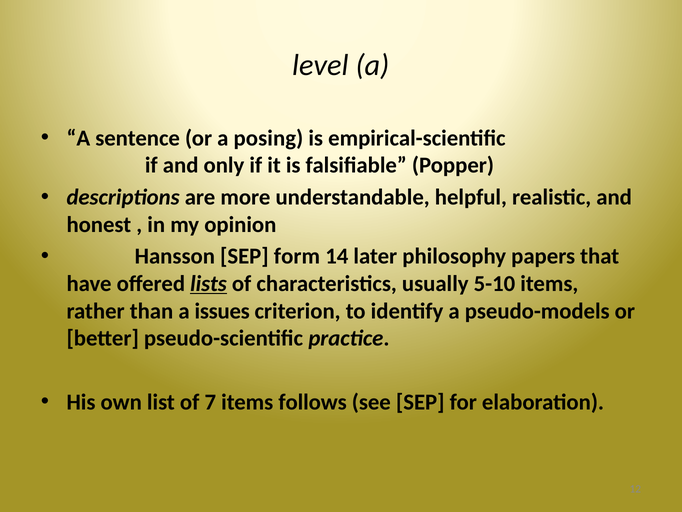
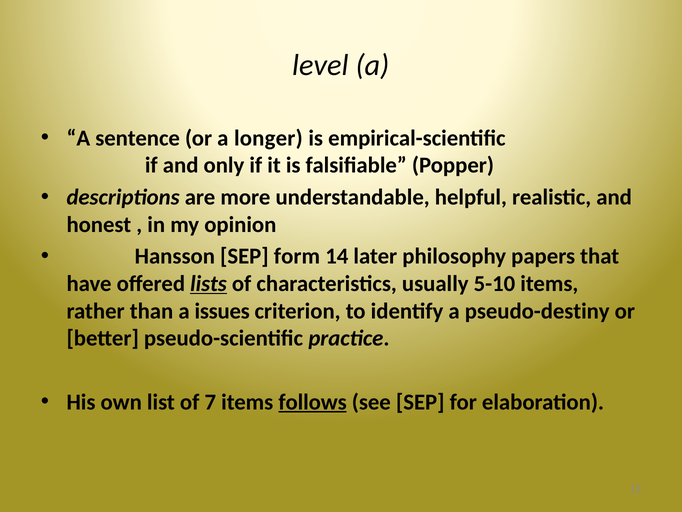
posing: posing -> longer
pseudo-models: pseudo-models -> pseudo-destiny
follows underline: none -> present
